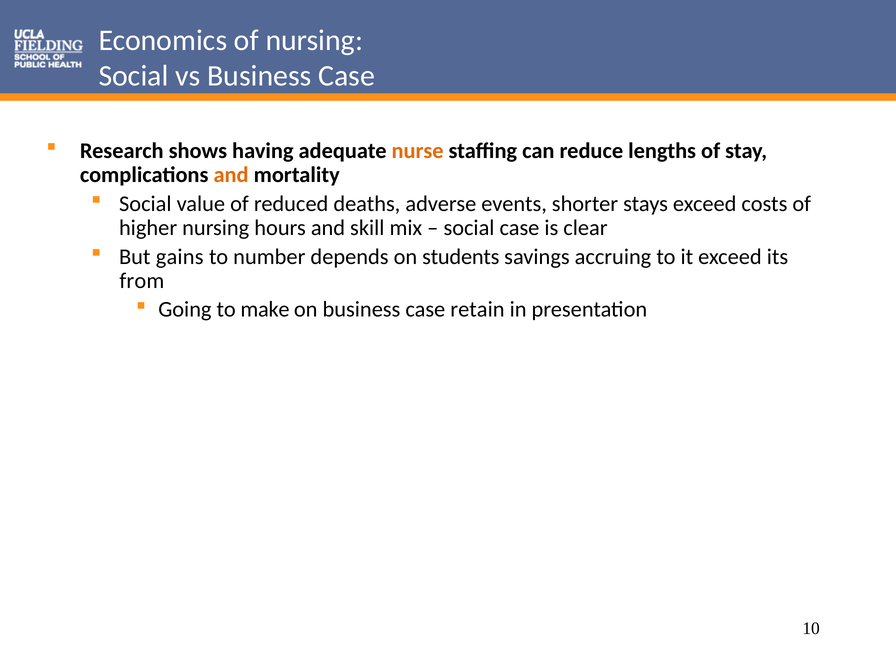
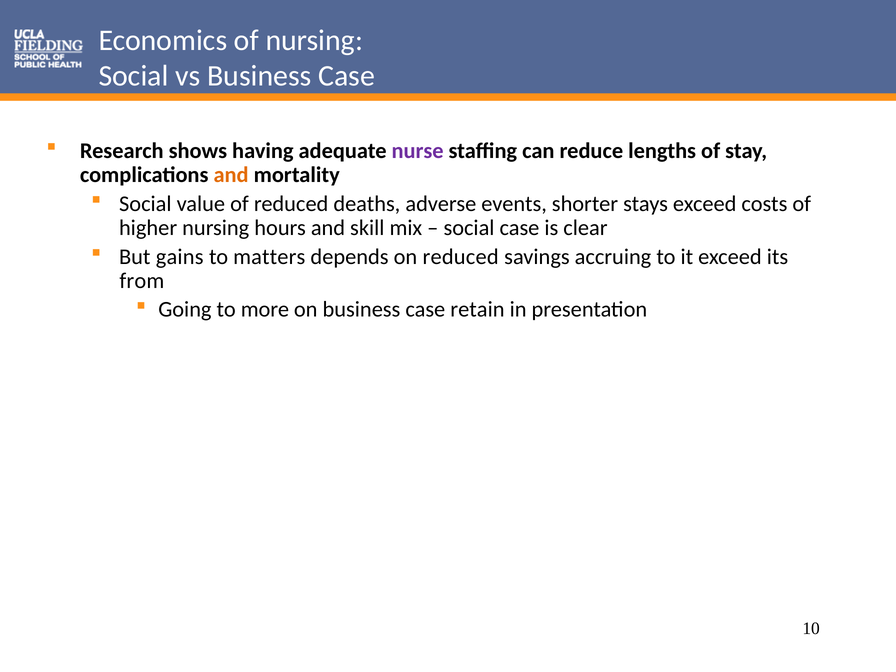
nurse colour: orange -> purple
number: number -> matters
on students: students -> reduced
make: make -> more
